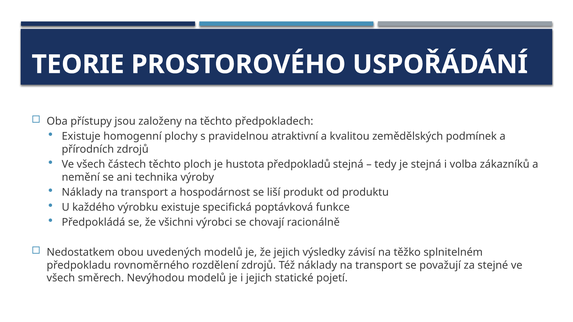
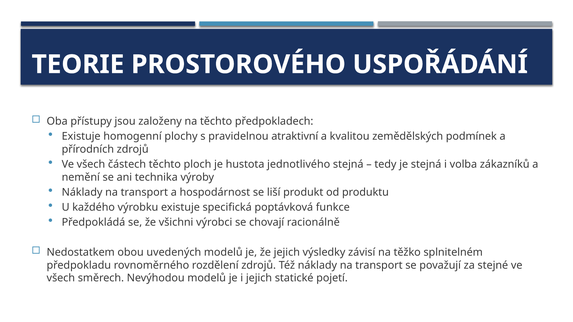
předpokladů: předpokladů -> jednotlivého
